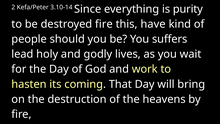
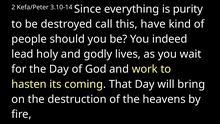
destroyed fire: fire -> call
suffers: suffers -> indeed
